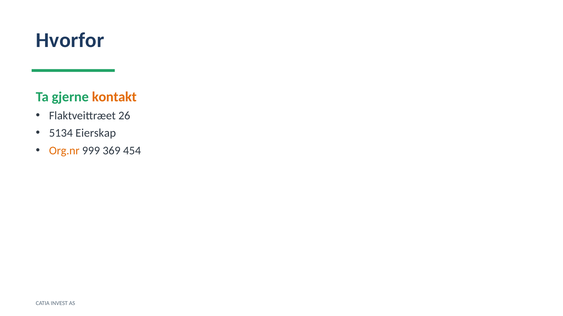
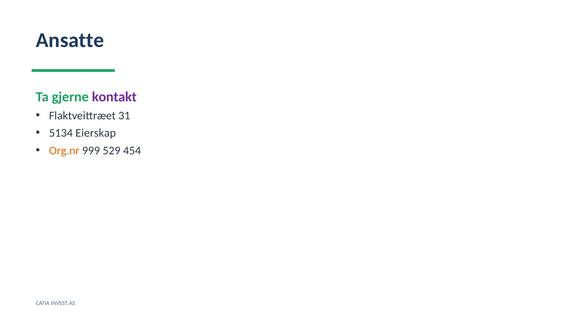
Hvorfor: Hvorfor -> Ansatte
kontakt colour: orange -> purple
26: 26 -> 31
369: 369 -> 529
